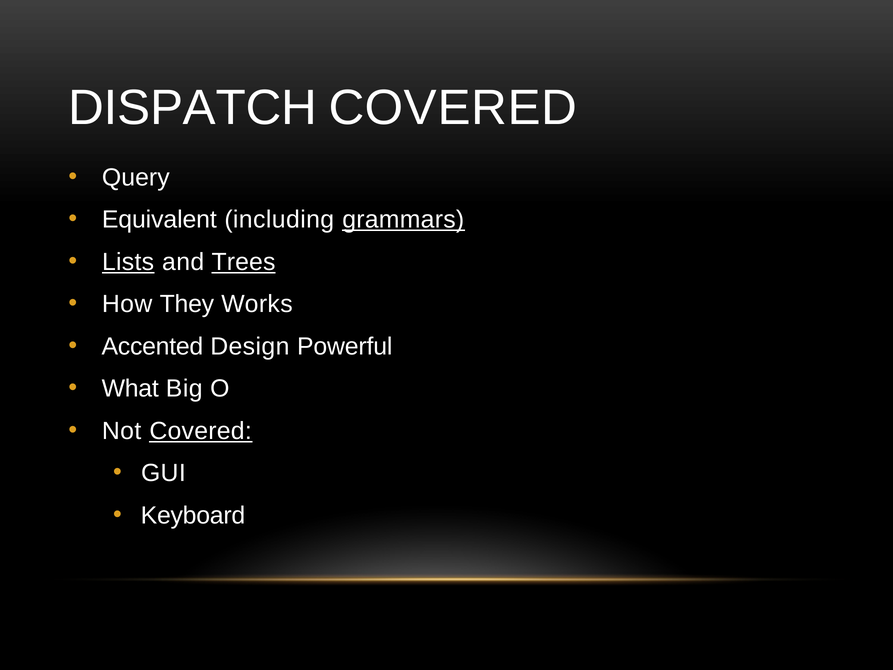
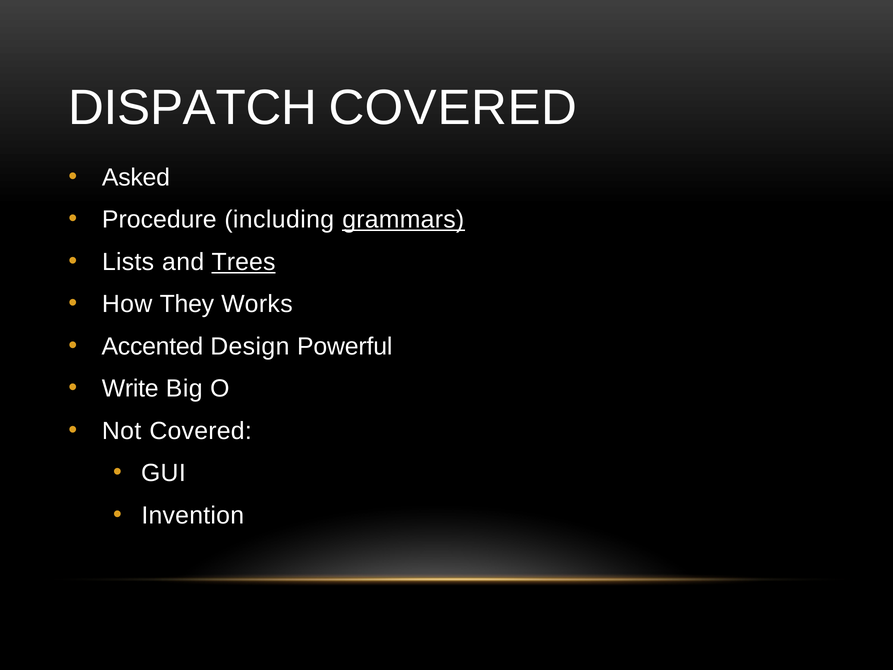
Query: Query -> Asked
Equivalent: Equivalent -> Procedure
Lists underline: present -> none
What: What -> Write
Covered at (201, 431) underline: present -> none
Keyboard: Keyboard -> Invention
